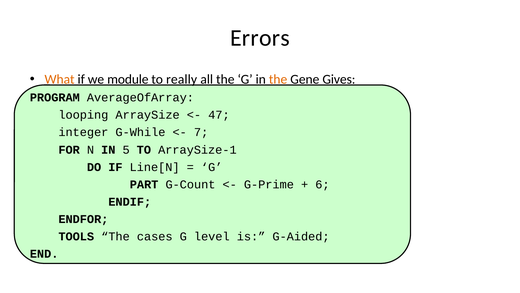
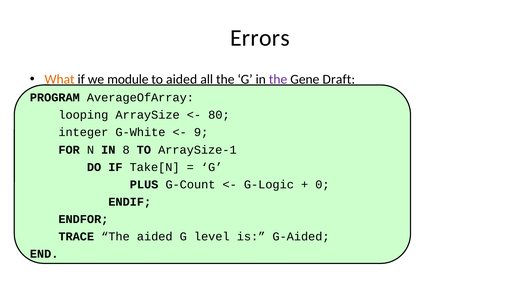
to really: really -> aided
the at (278, 79) colour: orange -> purple
Gives: Gives -> Draft
47: 47 -> 80
G-While: G-While -> G-White
7: 7 -> 9
5: 5 -> 8
Line[N: Line[N -> Take[N
PART: PART -> PLUS
G-Prime: G-Prime -> G-Logic
6: 6 -> 0
TOOLS: TOOLS -> TRACE
The cases: cases -> aided
